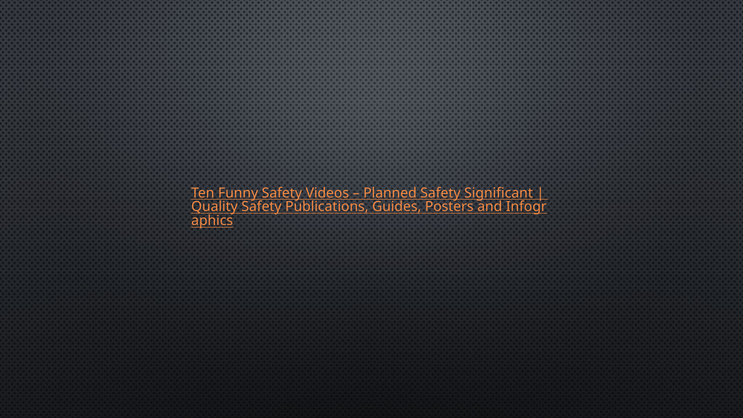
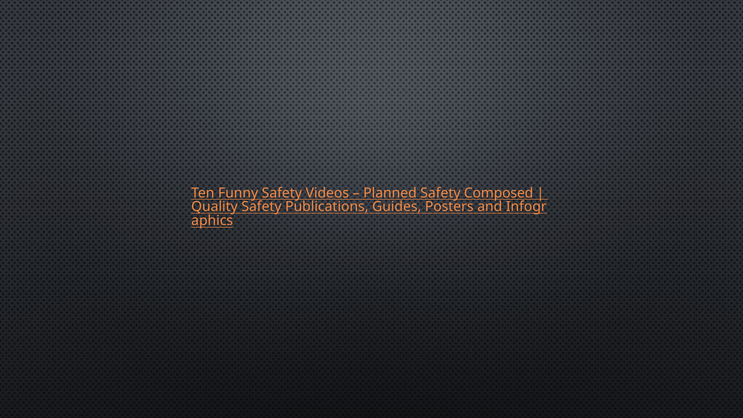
Significant: Significant -> Composed
